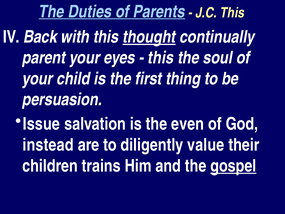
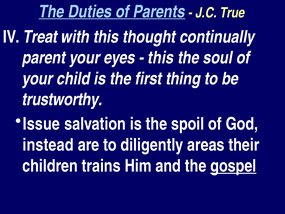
J.C This: This -> True
Back: Back -> Treat
thought underline: present -> none
persuasion: persuasion -> trustworthy
even: even -> spoil
value: value -> areas
